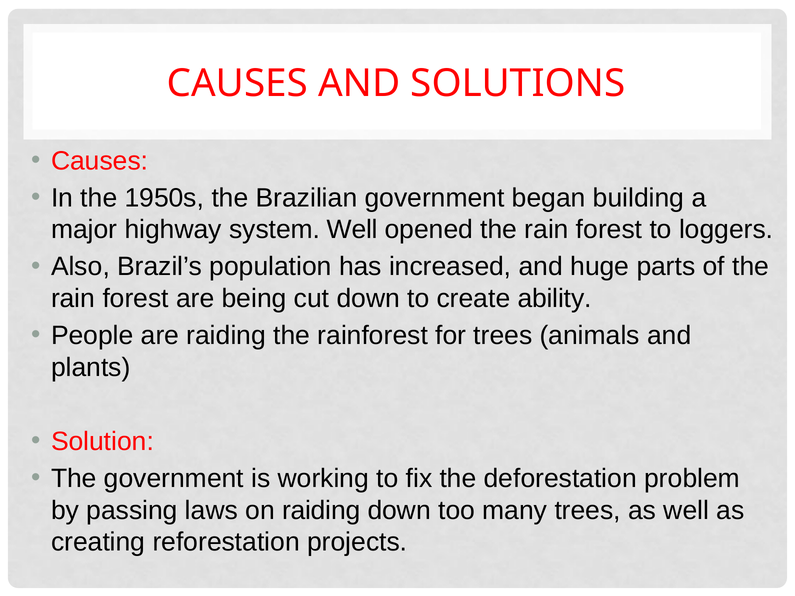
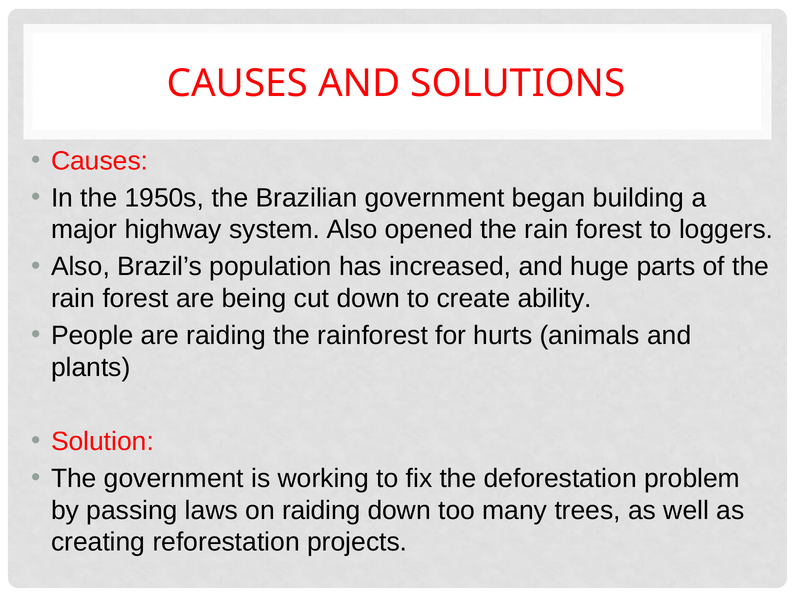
system Well: Well -> Also
for trees: trees -> hurts
